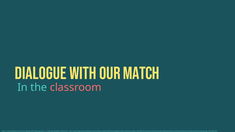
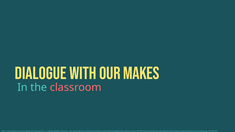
match: match -> makes
